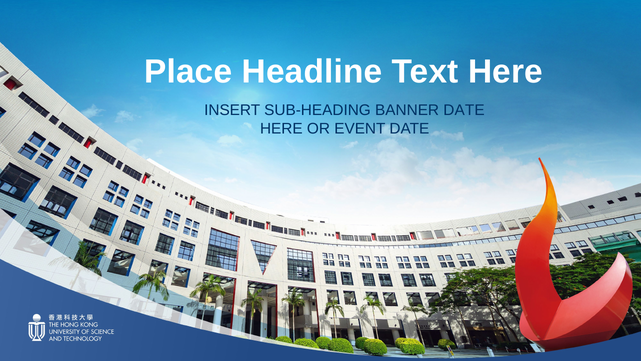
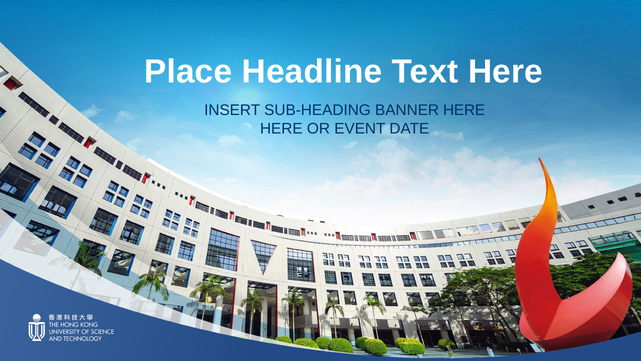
BANNER DATE: DATE -> HERE
